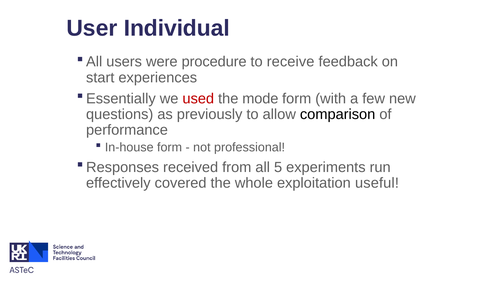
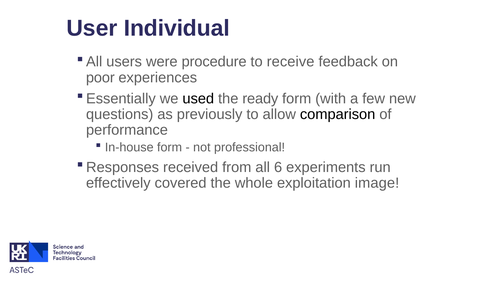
start: start -> poor
used colour: red -> black
mode: mode -> ready
5: 5 -> 6
useful: useful -> image
